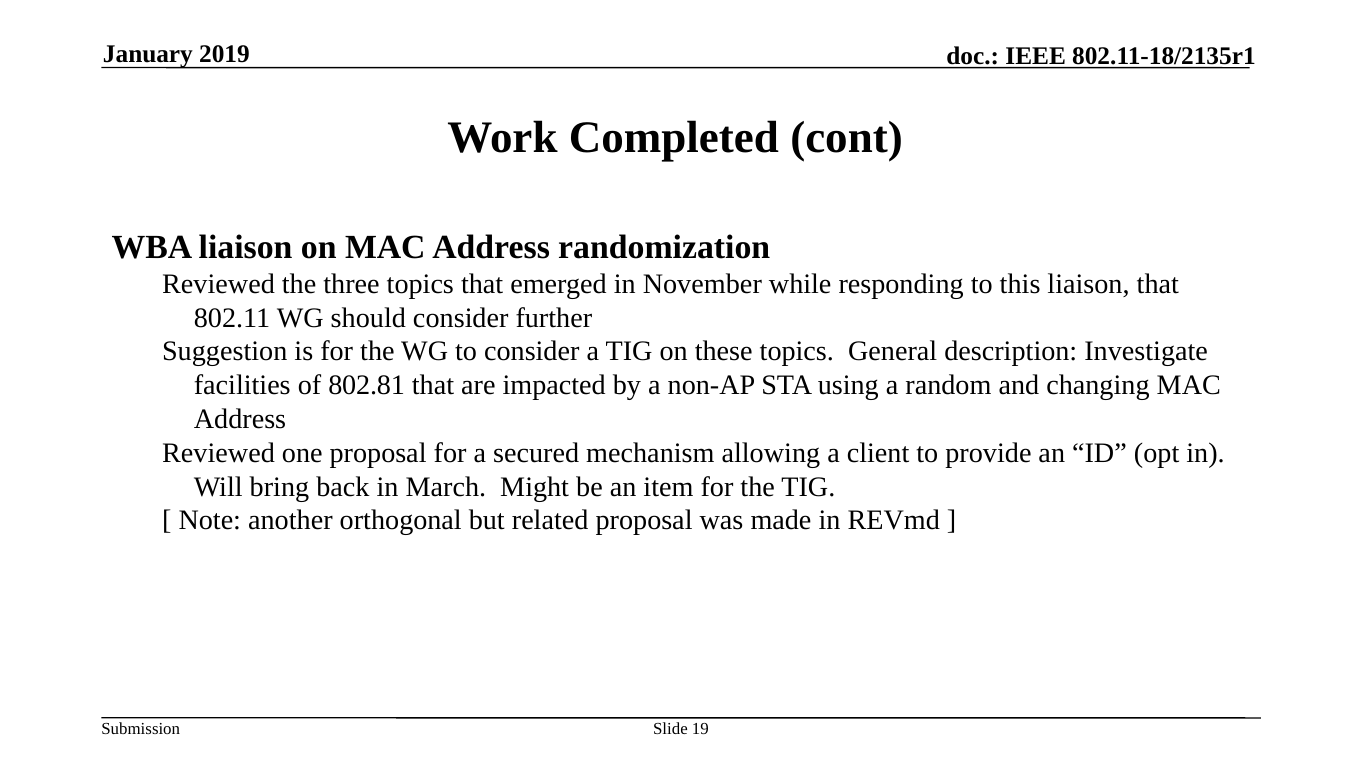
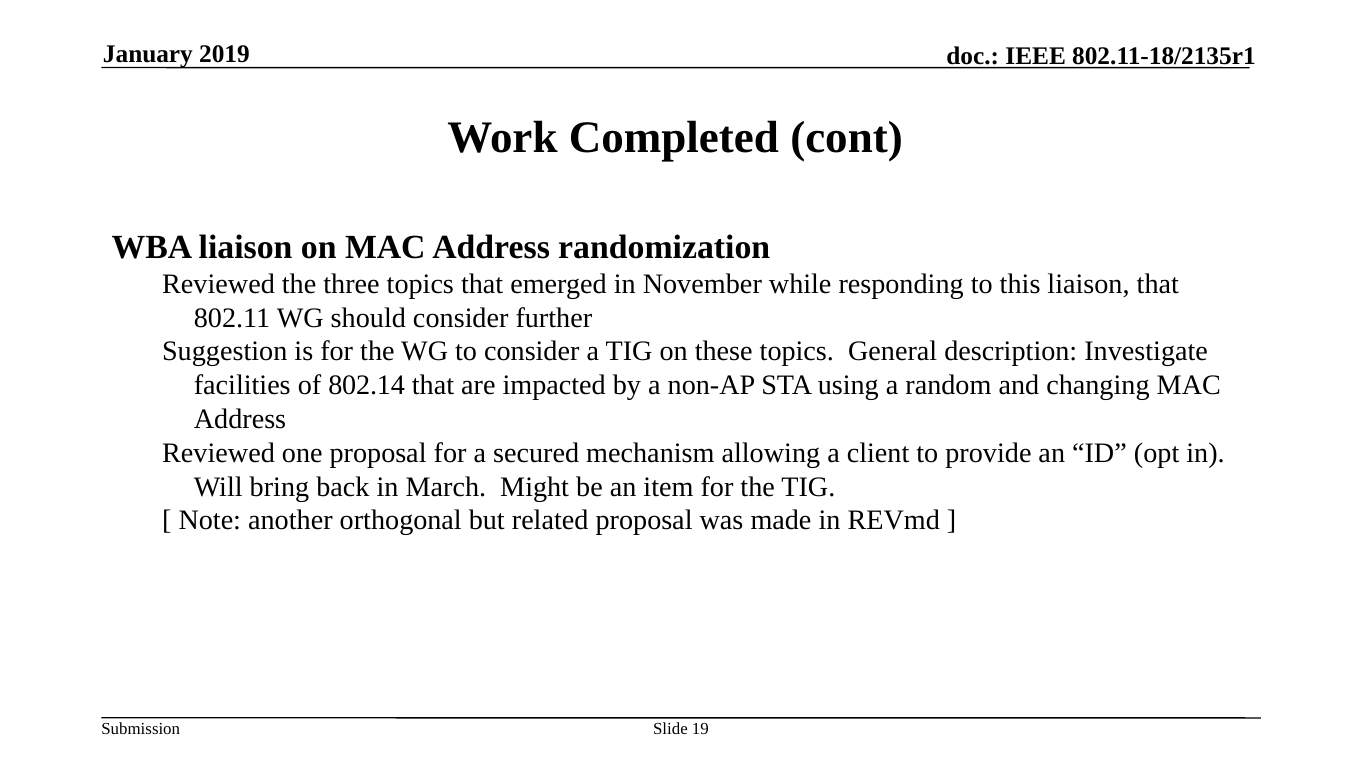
802.81: 802.81 -> 802.14
